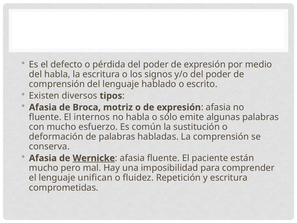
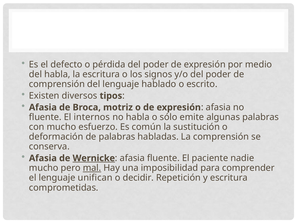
están: están -> nadie
mal underline: none -> present
fluidez: fluidez -> decidir
